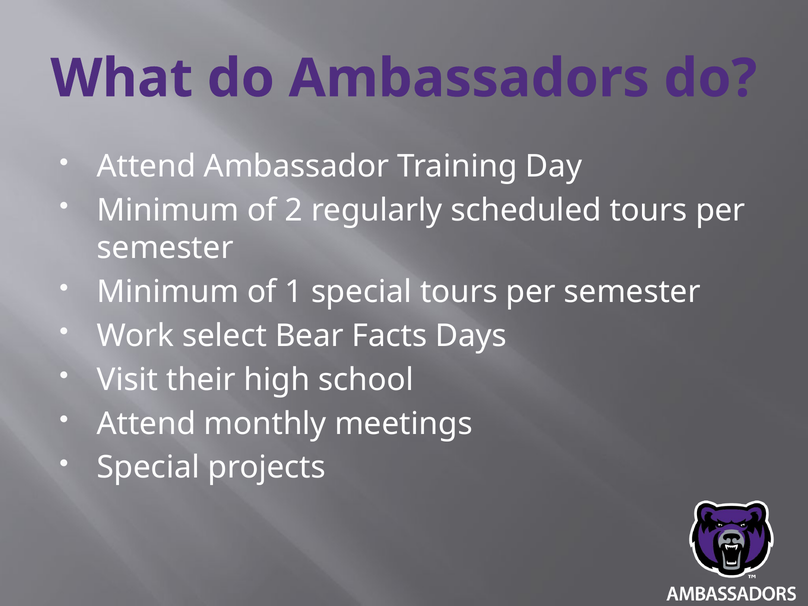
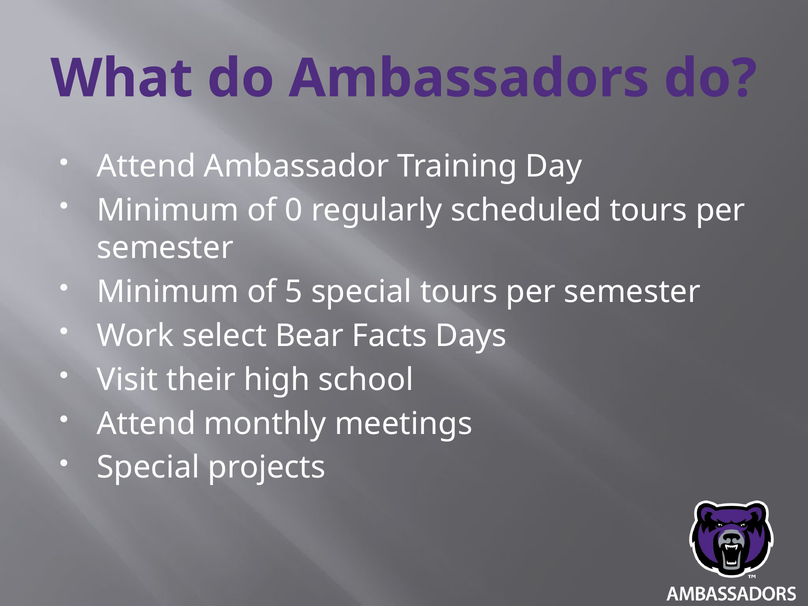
2: 2 -> 0
1: 1 -> 5
